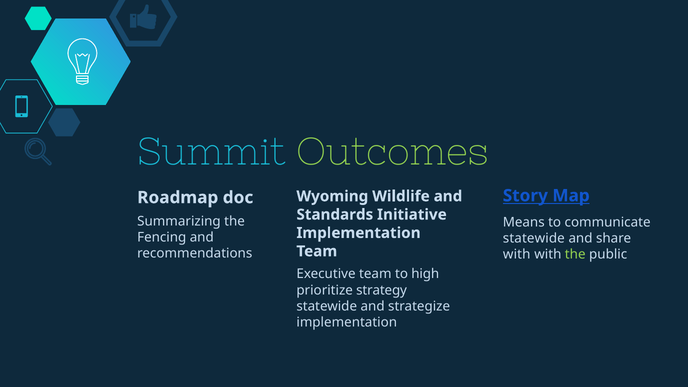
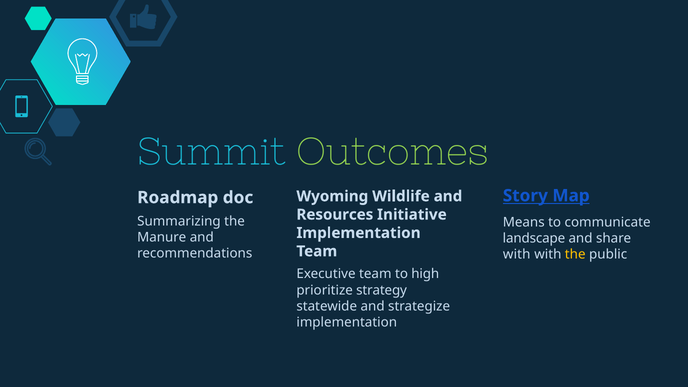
Standards: Standards -> Resources
Fencing: Fencing -> Manure
statewide at (534, 238): statewide -> landscape
the at (575, 254) colour: light green -> yellow
